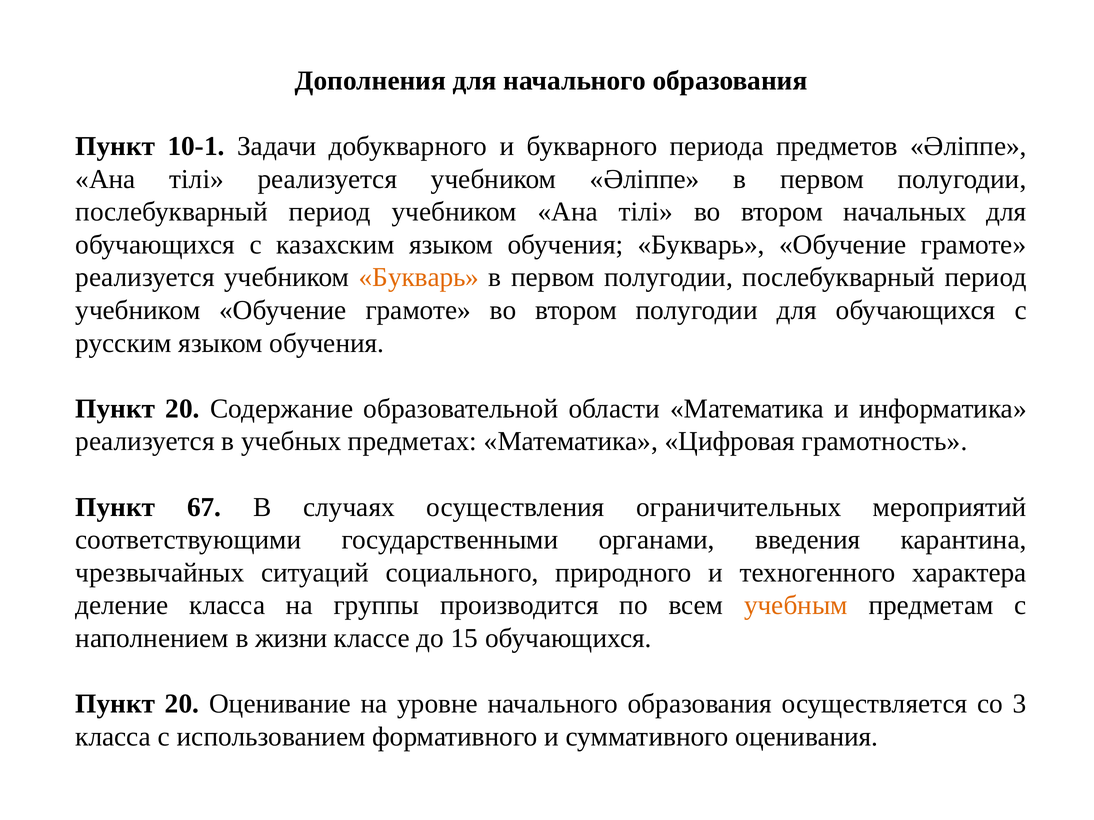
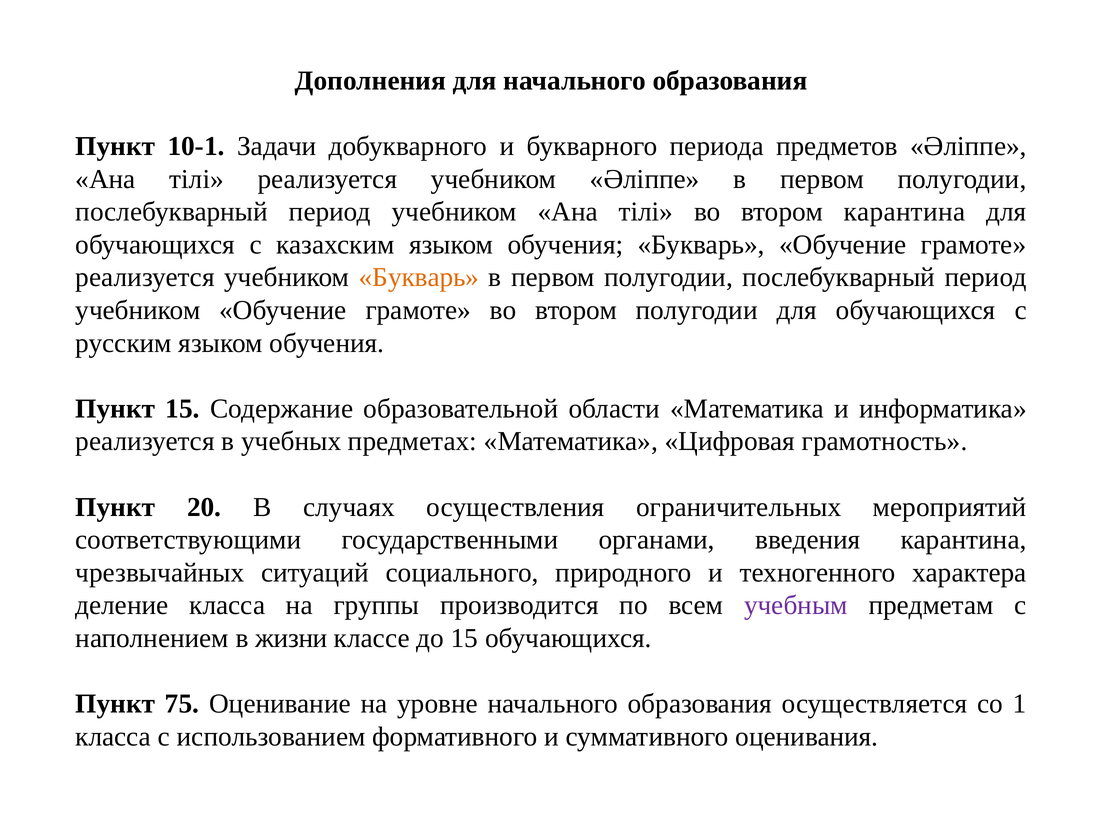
втором начальных: начальных -> карантина
20 at (183, 409): 20 -> 15
67: 67 -> 20
учебным colour: orange -> purple
20 at (182, 704): 20 -> 75
3: 3 -> 1
